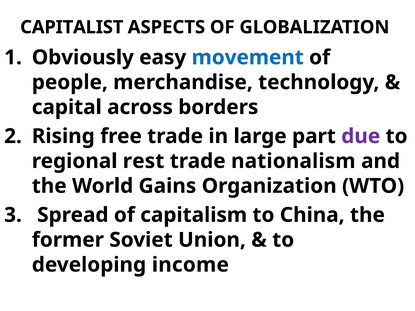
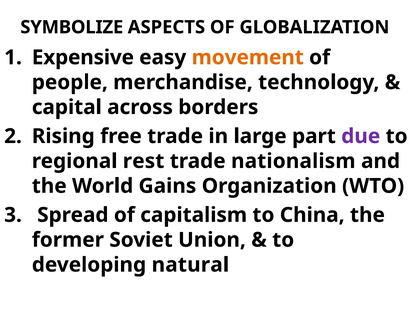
CAPITALIST: CAPITALIST -> SYMBOLIZE
Obviously: Obviously -> Expensive
movement colour: blue -> orange
income: income -> natural
